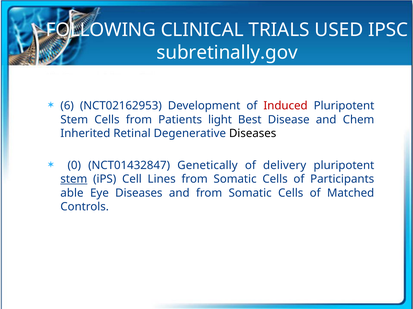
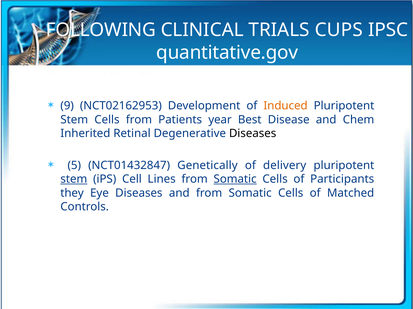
USED: USED -> CUPS
subretinally.gov: subretinally.gov -> quantitative.gov
6: 6 -> 9
Induced colour: red -> orange
light: light -> year
0: 0 -> 5
Somatic at (235, 180) underline: none -> present
able: able -> they
